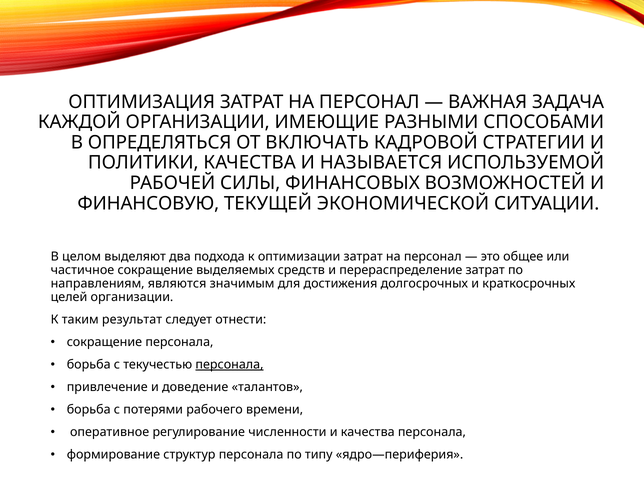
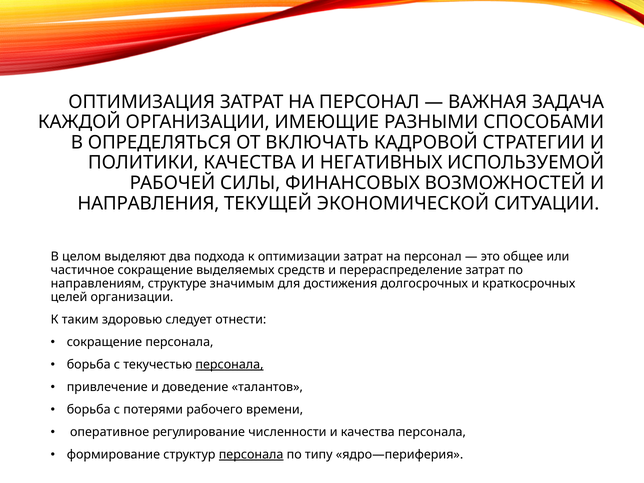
НАЗЫВАЕТСЯ: НАЗЫВАЕТСЯ -> НЕГАТИВНЫХ
ФИНАНСОВУЮ: ФИНАНСОВУЮ -> НАПРАВЛЕНИЯ
являются: являются -> структуре
результат: результат -> здоровью
персонала at (251, 455) underline: none -> present
